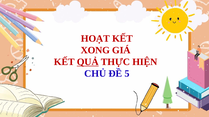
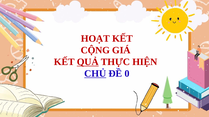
XONG: XONG -> CỘNG
CHỦ underline: none -> present
5: 5 -> 0
